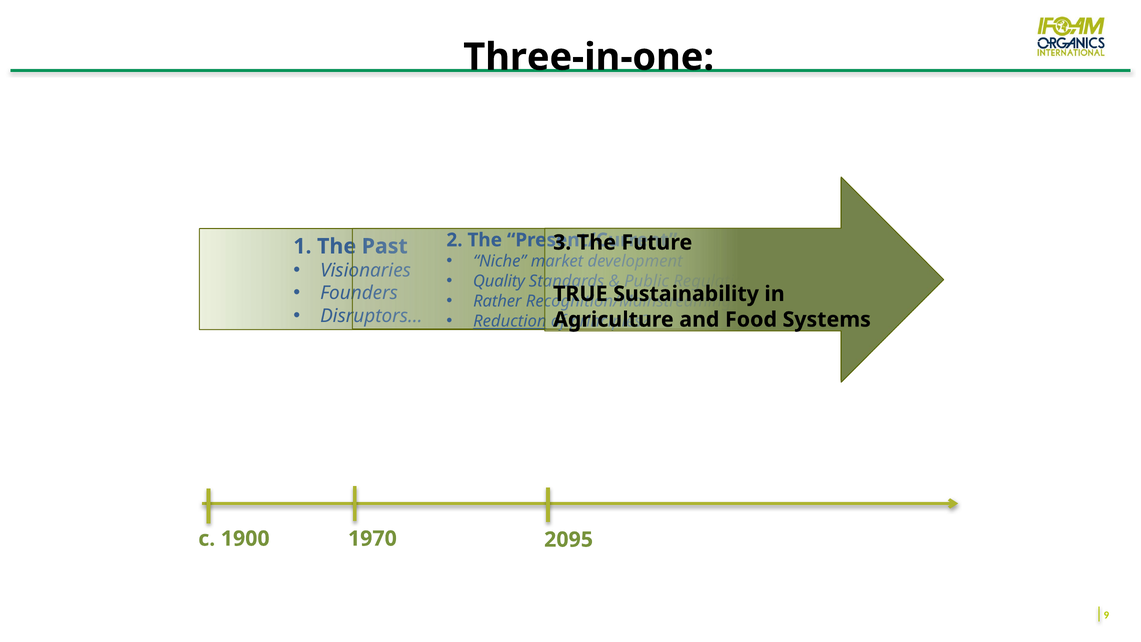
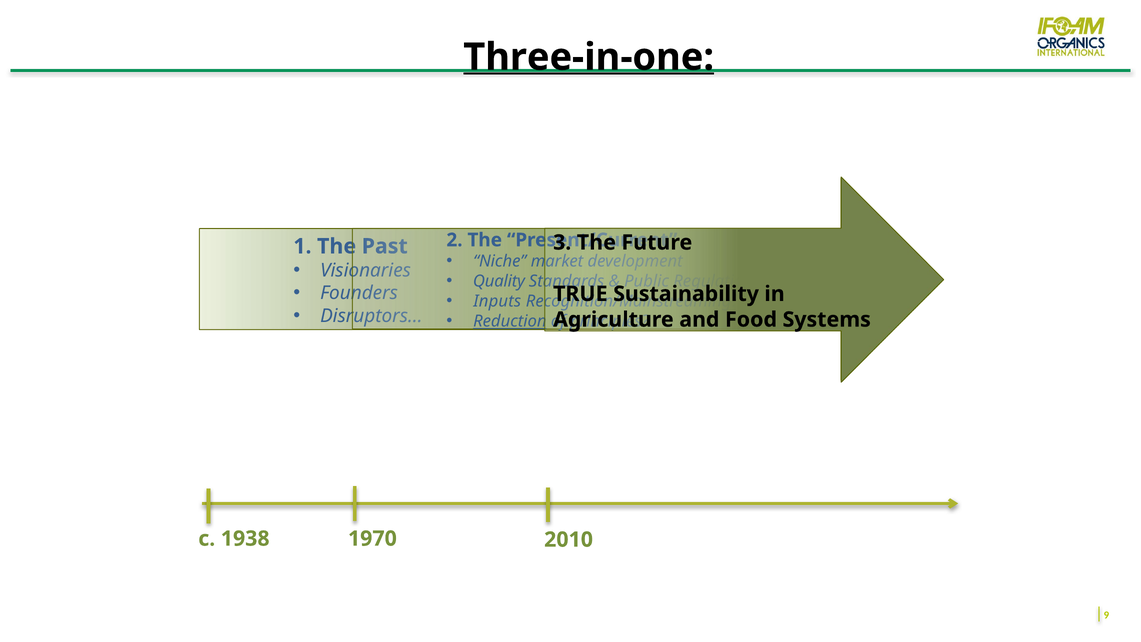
Three-in-one underline: none -> present
Rather: Rather -> Inputs
1900: 1900 -> 1938
2095: 2095 -> 2010
